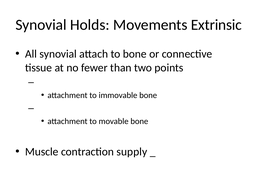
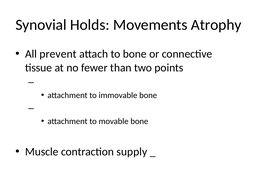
Extrinsic: Extrinsic -> Atrophy
All synovial: synovial -> prevent
